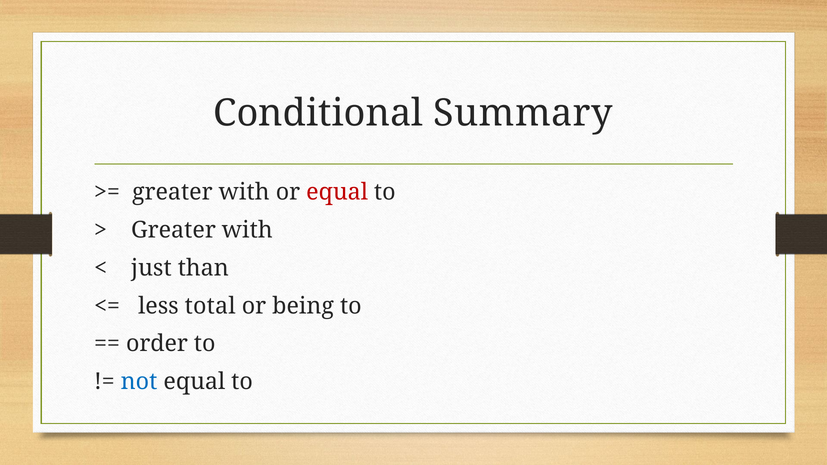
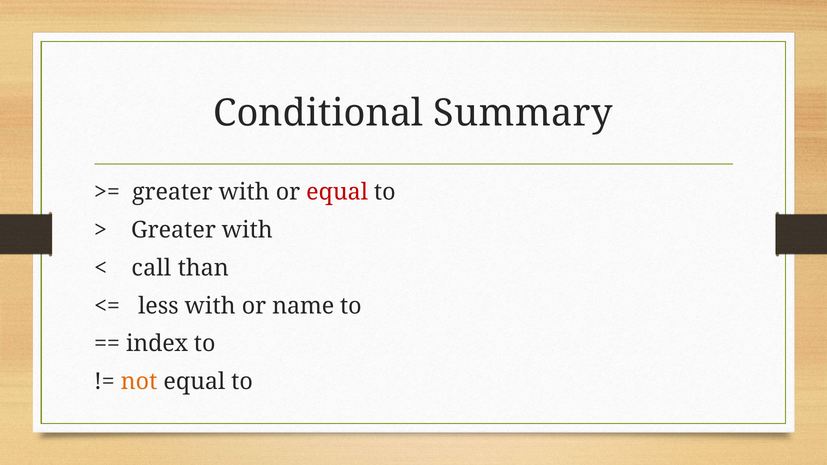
just: just -> call
less total: total -> with
being: being -> name
order: order -> index
not colour: blue -> orange
